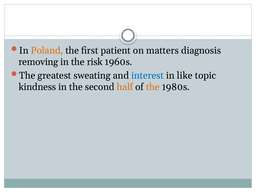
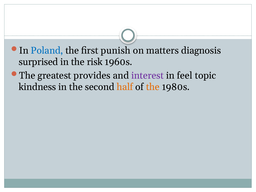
Poland colour: orange -> blue
patient: patient -> punish
removing: removing -> surprised
sweating: sweating -> provides
interest colour: blue -> purple
like: like -> feel
